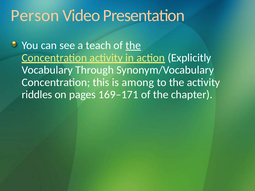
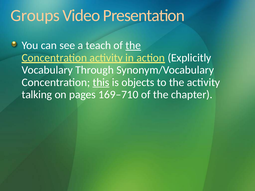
Person: Person -> Groups
this underline: none -> present
among: among -> objects
riddles: riddles -> talking
169–171: 169–171 -> 169–710
